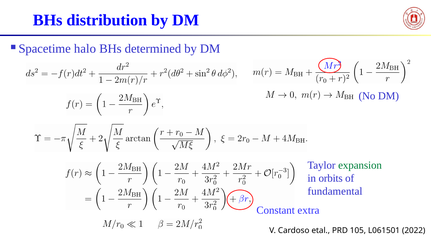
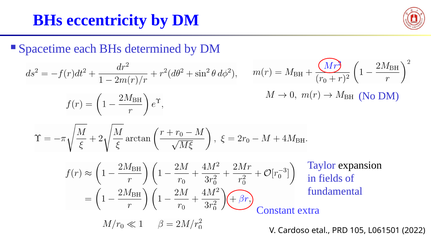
distribution: distribution -> eccentricity
halo: halo -> each
expansion colour: green -> black
orbits: orbits -> fields
